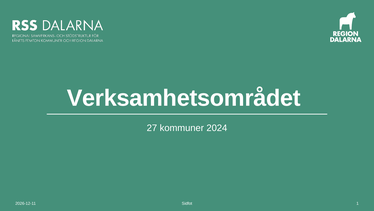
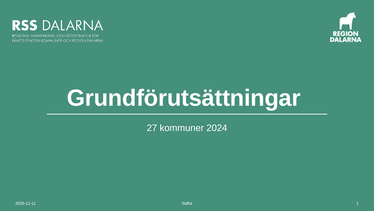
Verksamhetsområdet: Verksamhetsområdet -> Grundförutsättningar
